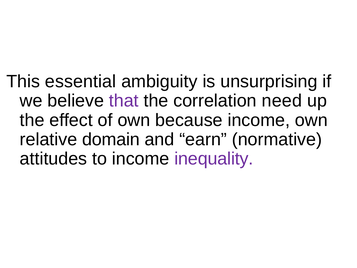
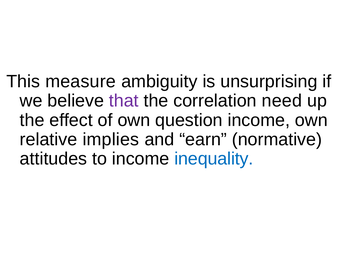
essential: essential -> measure
because: because -> question
domain: domain -> implies
inequality colour: purple -> blue
